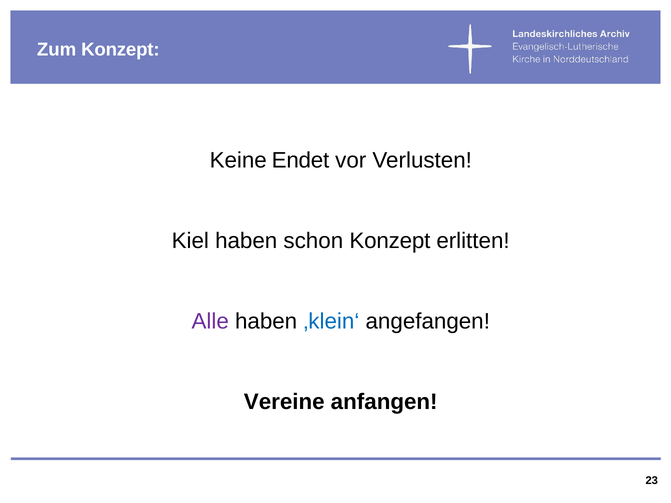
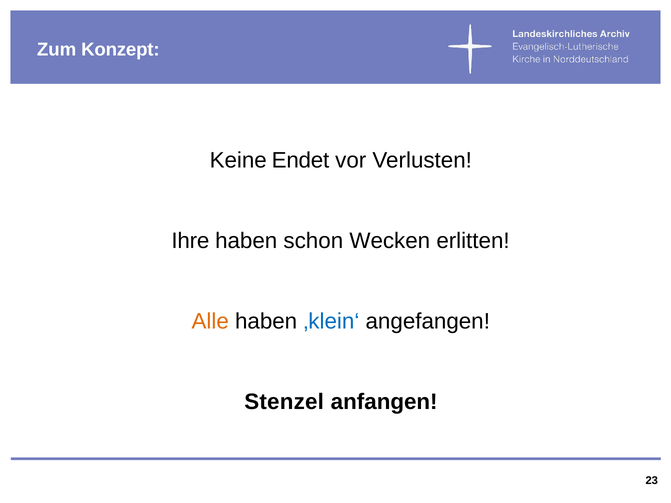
Kiel: Kiel -> Ihre
schon Konzept: Konzept -> Wecken
Alle colour: purple -> orange
Vereine: Vereine -> Stenzel
